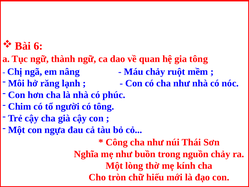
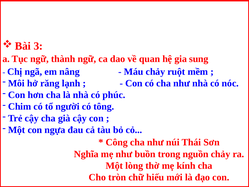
6: 6 -> 3
gia tông: tông -> sung
